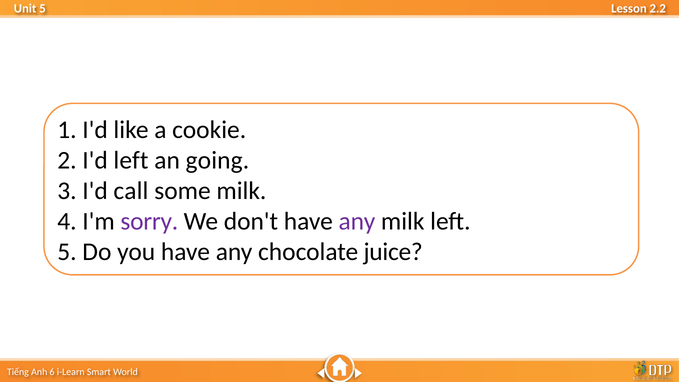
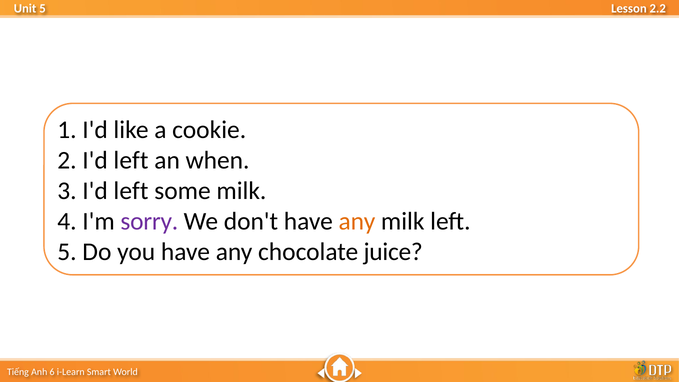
going: going -> when
3 I'd call: call -> left
any at (357, 221) colour: purple -> orange
